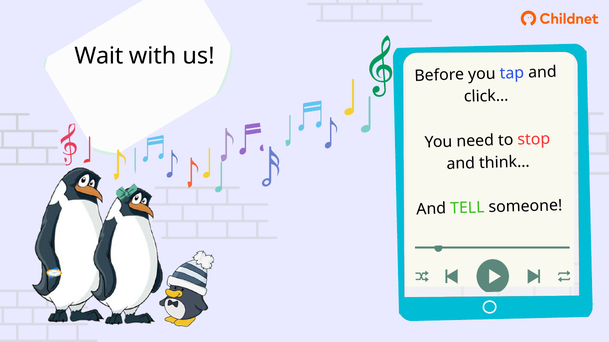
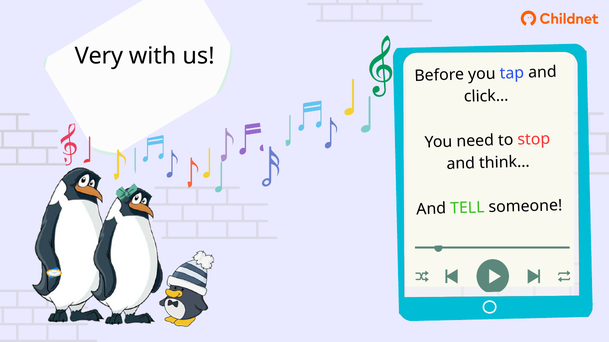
Wait: Wait -> Very
